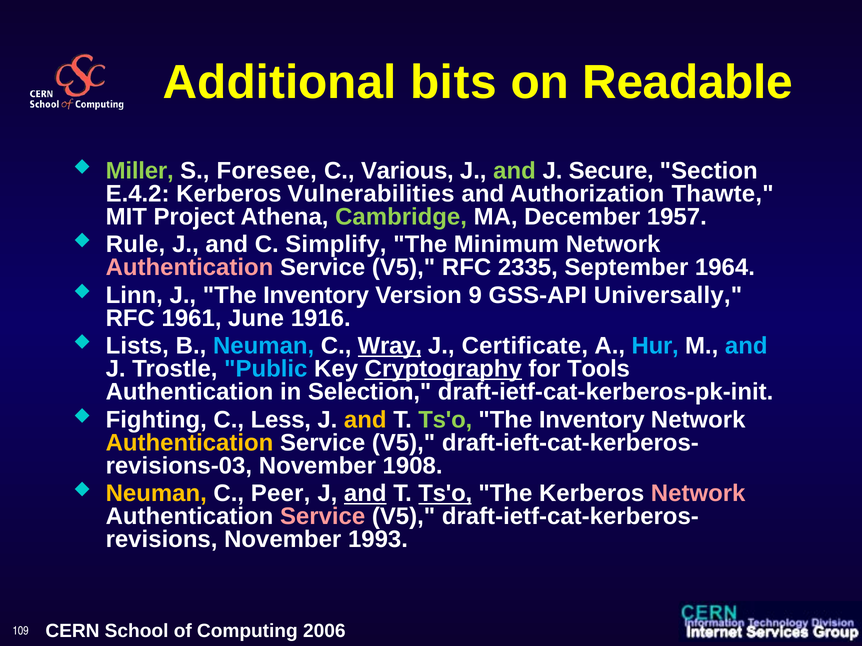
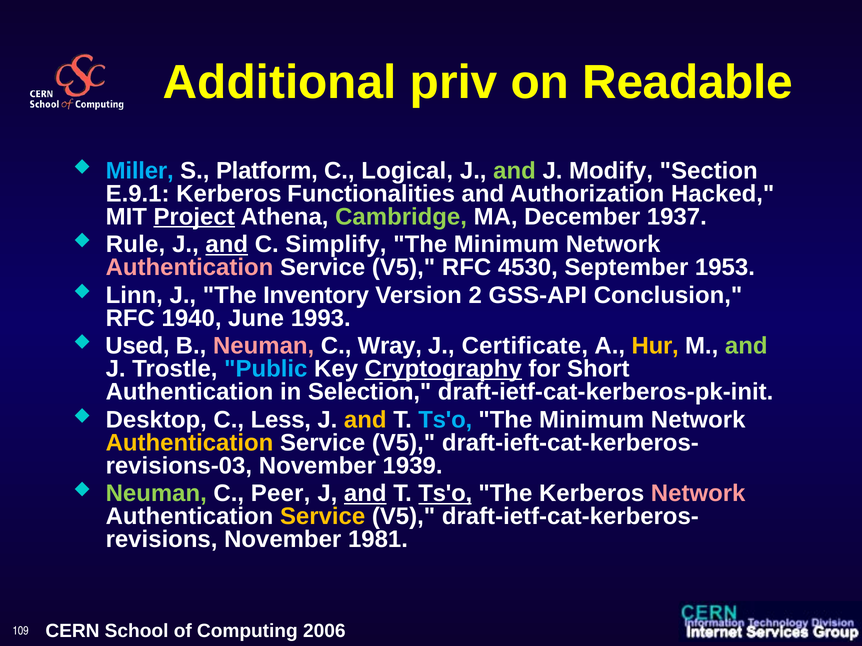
bits: bits -> priv
Miller colour: light green -> light blue
Foresee: Foresee -> Platform
Various: Various -> Logical
Secure: Secure -> Modify
E.4.2: E.4.2 -> E.9.1
Vulnerabilities: Vulnerabilities -> Functionalities
Thawte: Thawte -> Hacked
Project underline: none -> present
1957: 1957 -> 1937
and at (227, 245) underline: none -> present
2335: 2335 -> 4530
1964: 1964 -> 1953
9: 9 -> 2
Universally: Universally -> Conclusion
1961: 1961 -> 1940
1916: 1916 -> 1993
Lists: Lists -> Used
Neuman at (264, 346) colour: light blue -> pink
Wray underline: present -> none
Hur colour: light blue -> yellow
and at (746, 346) colour: light blue -> light green
Tools: Tools -> Short
Fighting: Fighting -> Desktop
Ts'o at (445, 420) colour: light green -> light blue
Inventory at (592, 420): Inventory -> Minimum
1908: 1908 -> 1939
Neuman at (156, 494) colour: yellow -> light green
Service at (323, 517) colour: pink -> yellow
1993: 1993 -> 1981
